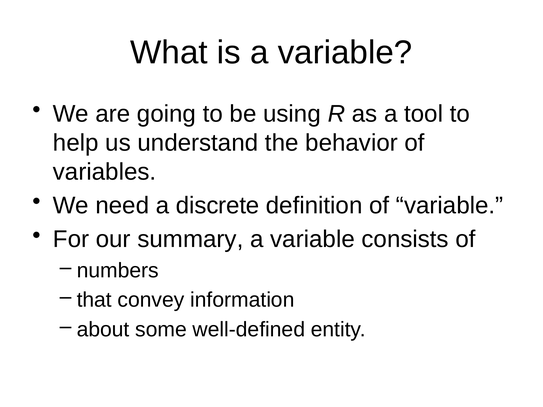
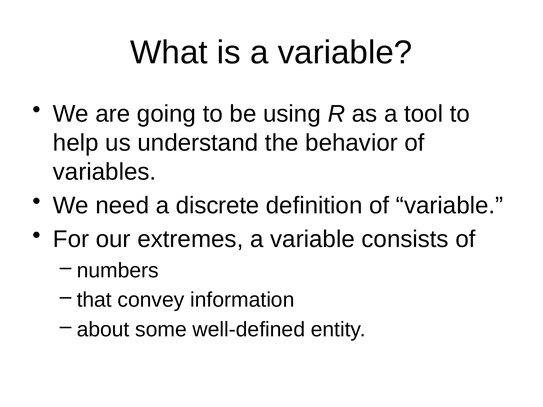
summary: summary -> extremes
